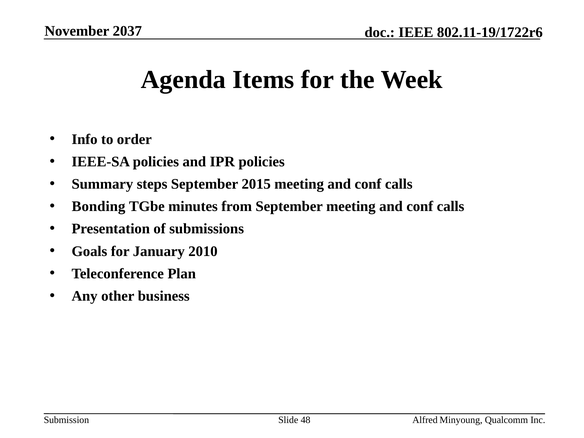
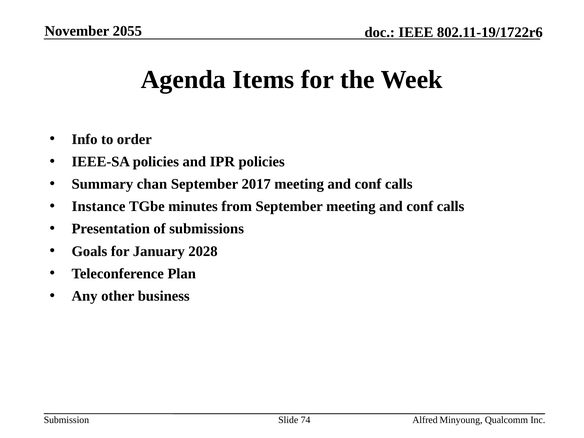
2037: 2037 -> 2055
steps: steps -> chan
2015: 2015 -> 2017
Bonding: Bonding -> Instance
2010: 2010 -> 2028
48: 48 -> 74
